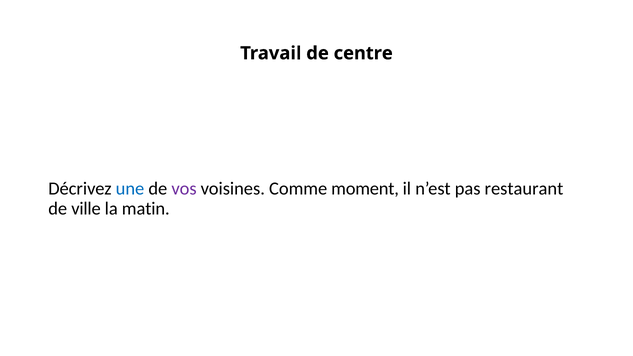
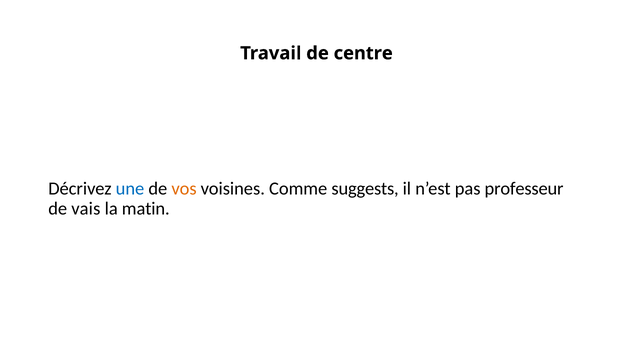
vos colour: purple -> orange
moment: moment -> suggests
restaurant: restaurant -> professeur
ville: ville -> vais
